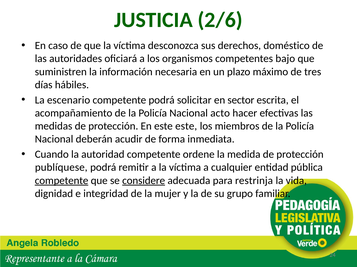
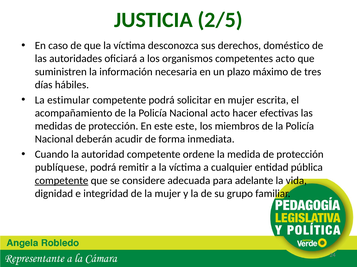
2/6: 2/6 -> 2/5
competentes bajo: bajo -> acto
escenario: escenario -> estimular
en sector: sector -> mujer
considere underline: present -> none
restrinja: restrinja -> adelante
